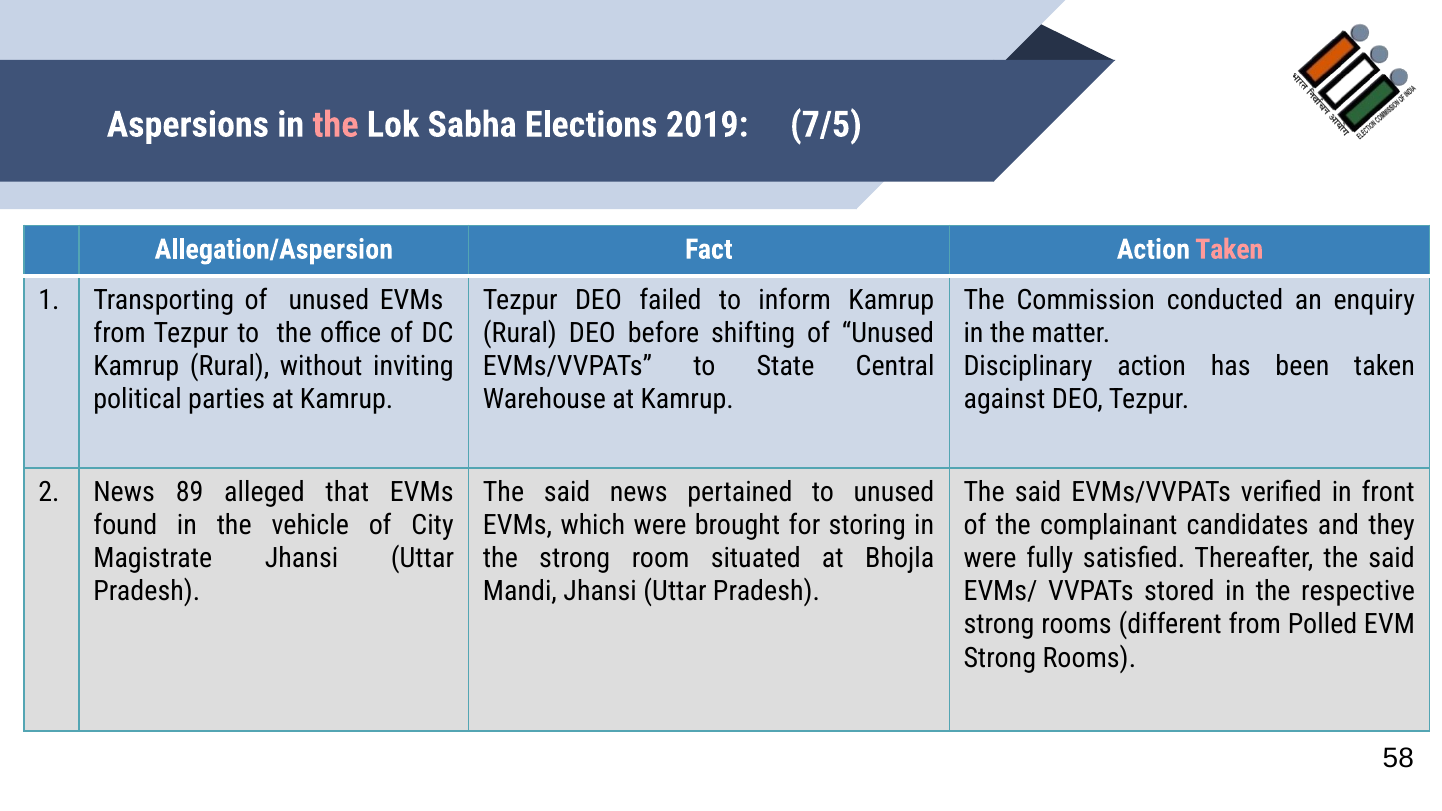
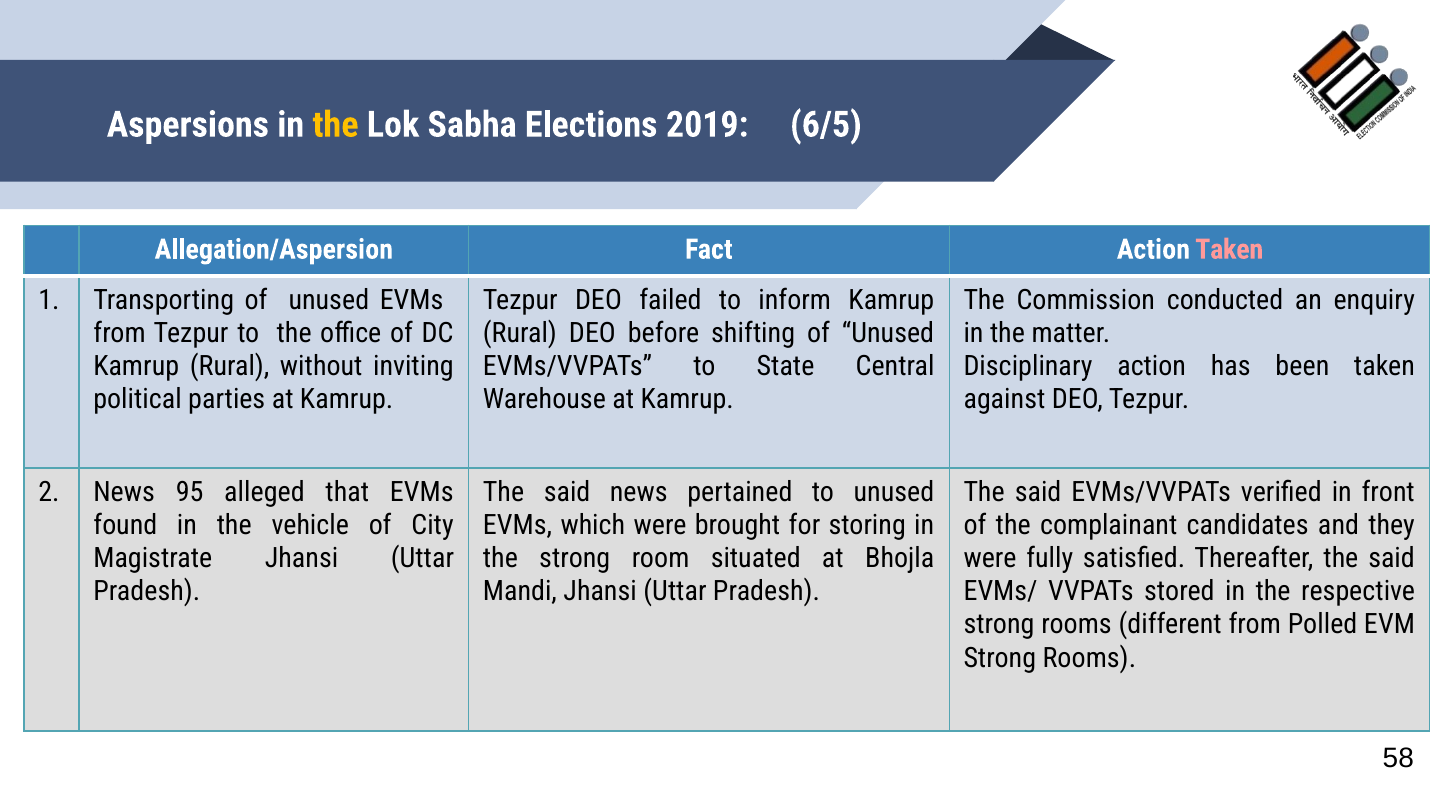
the at (336, 125) colour: pink -> yellow
7/5: 7/5 -> 6/5
89: 89 -> 95
